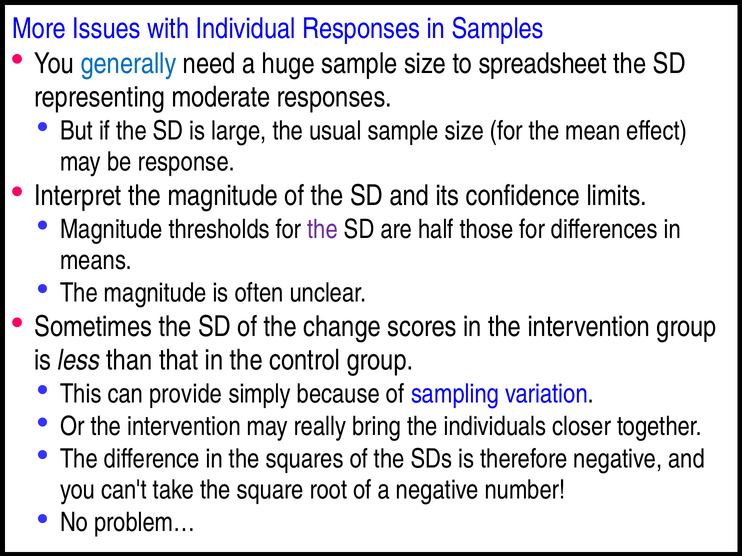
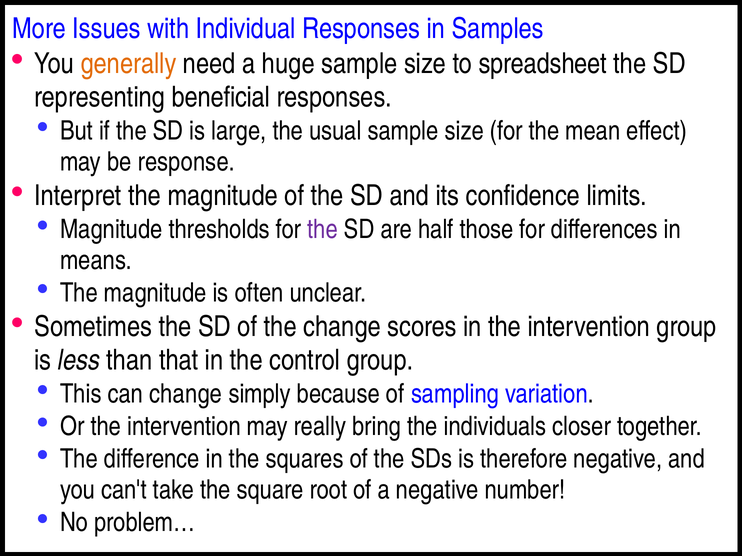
generally colour: blue -> orange
moderate: moderate -> beneficial
can provide: provide -> change
